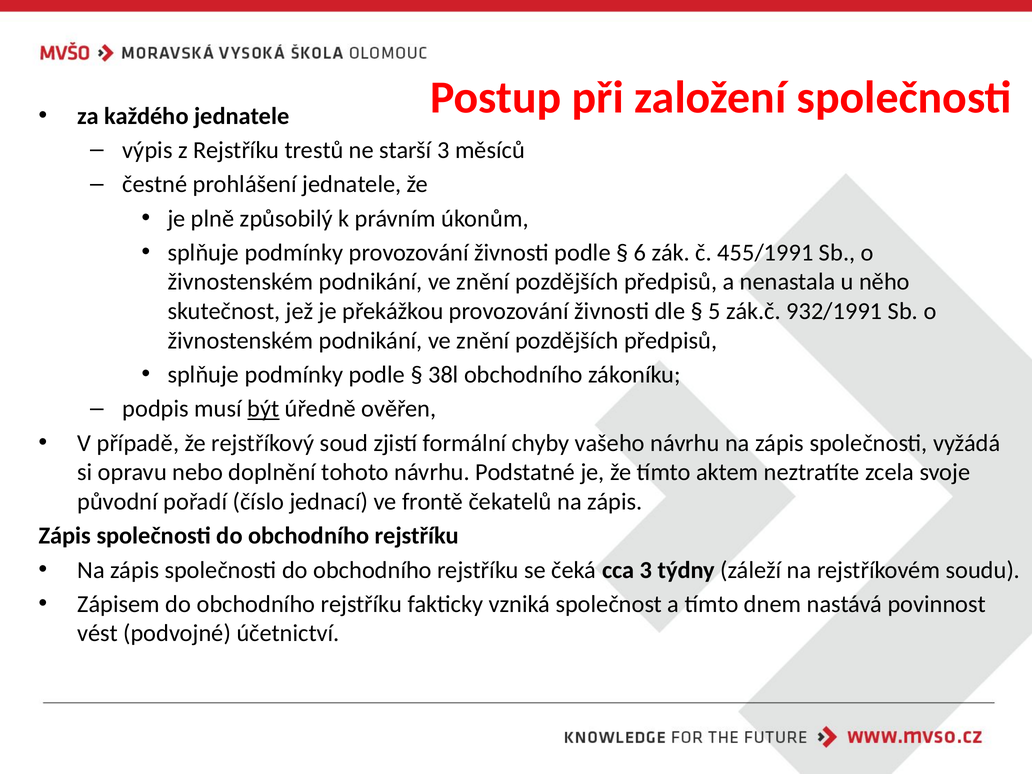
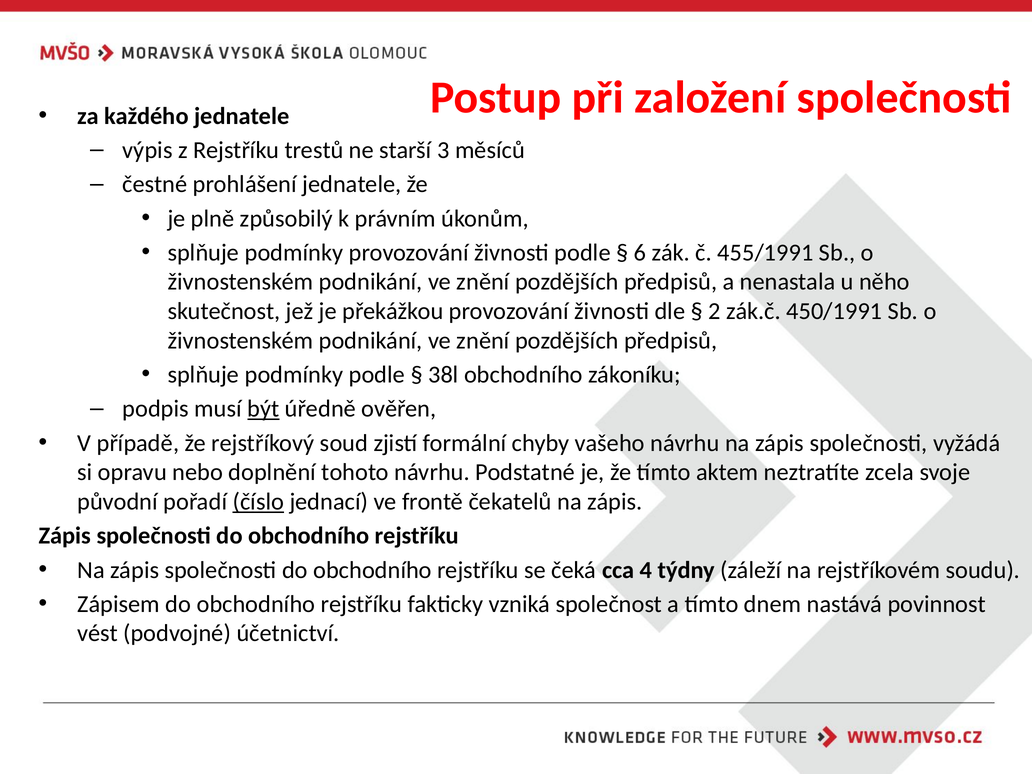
5: 5 -> 2
932/1991: 932/1991 -> 450/1991
číslo underline: none -> present
cca 3: 3 -> 4
